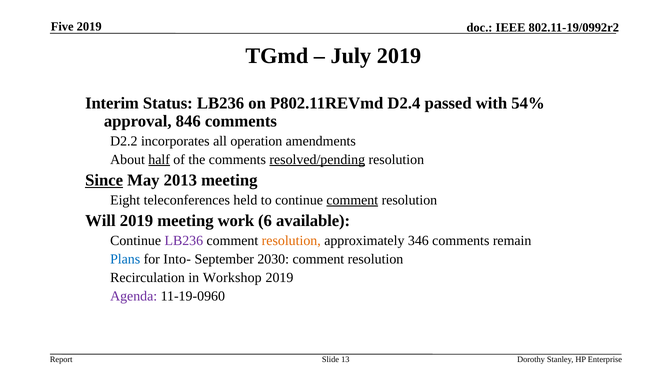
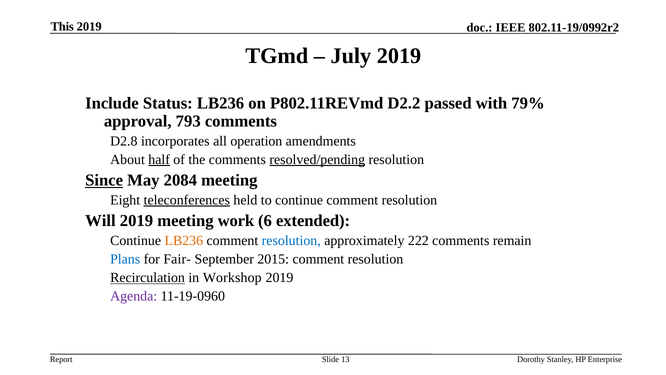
Five: Five -> This
Interim: Interim -> Include
D2.4: D2.4 -> D2.2
54%: 54% -> 79%
846: 846 -> 793
D2.2: D2.2 -> D2.8
2013: 2013 -> 2084
teleconferences underline: none -> present
comment at (352, 200) underline: present -> none
available: available -> extended
LB236 at (184, 241) colour: purple -> orange
resolution at (291, 241) colour: orange -> blue
346: 346 -> 222
Into-: Into- -> Fair-
2030: 2030 -> 2015
Recirculation underline: none -> present
